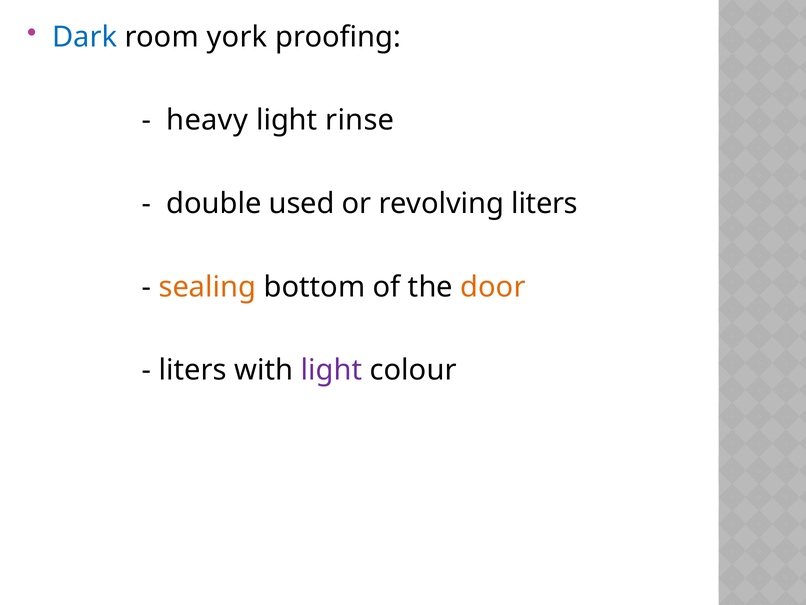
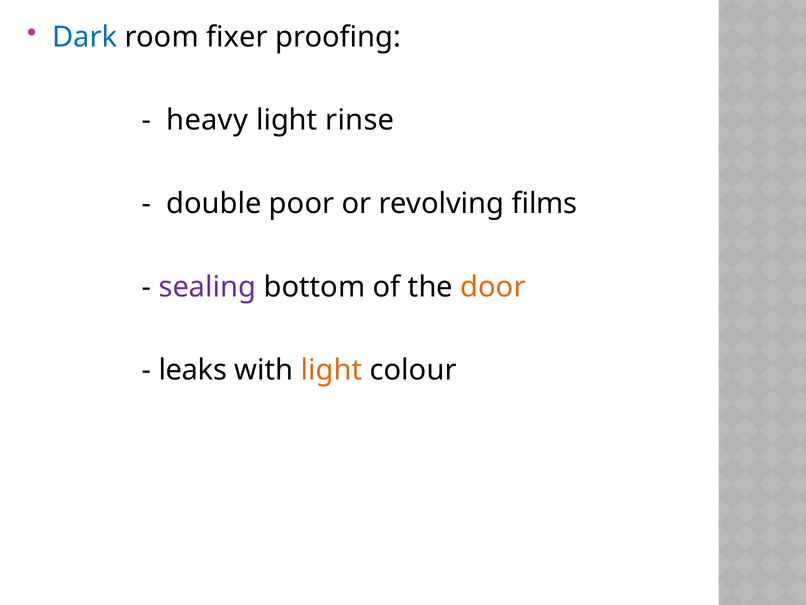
york: york -> fixer
used: used -> poor
revolving liters: liters -> films
sealing colour: orange -> purple
liters at (193, 370): liters -> leaks
light at (332, 370) colour: purple -> orange
